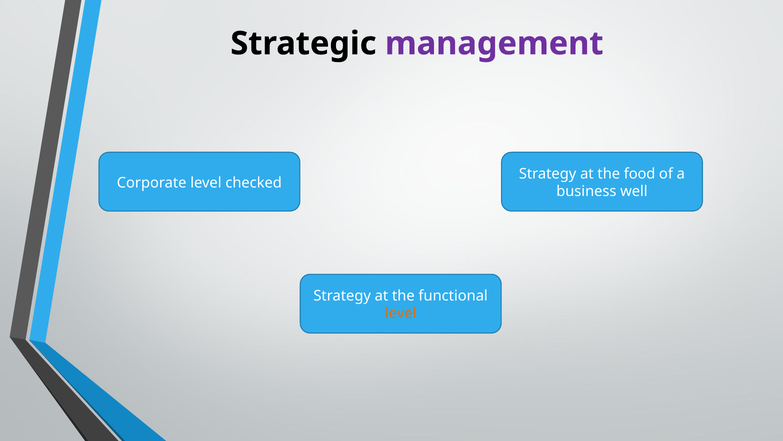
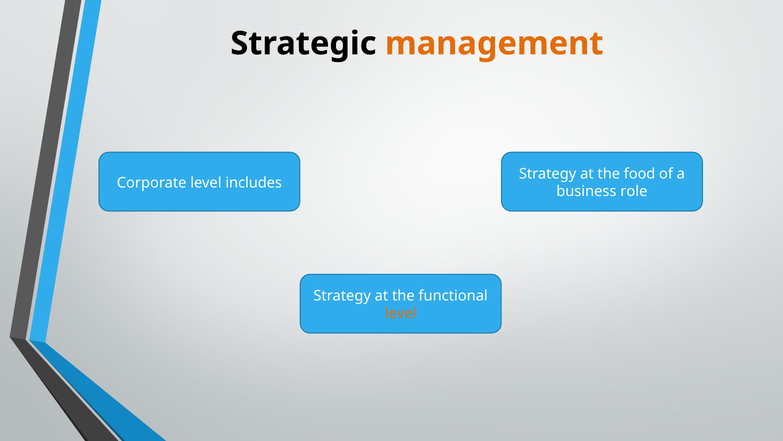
management colour: purple -> orange
checked: checked -> includes
well: well -> role
